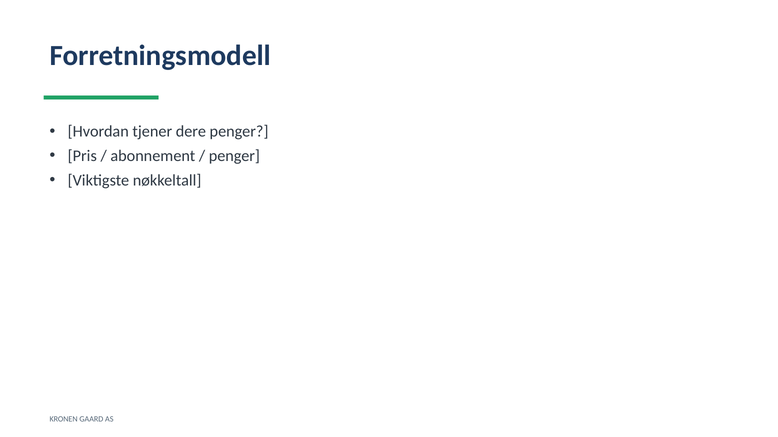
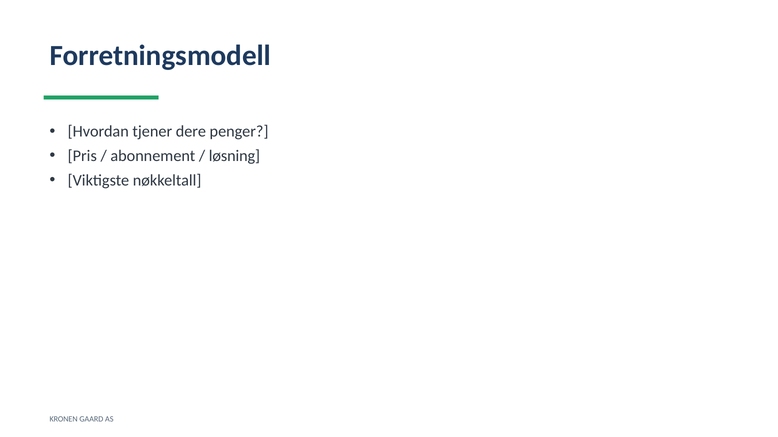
penger at (234, 156): penger -> løsning
